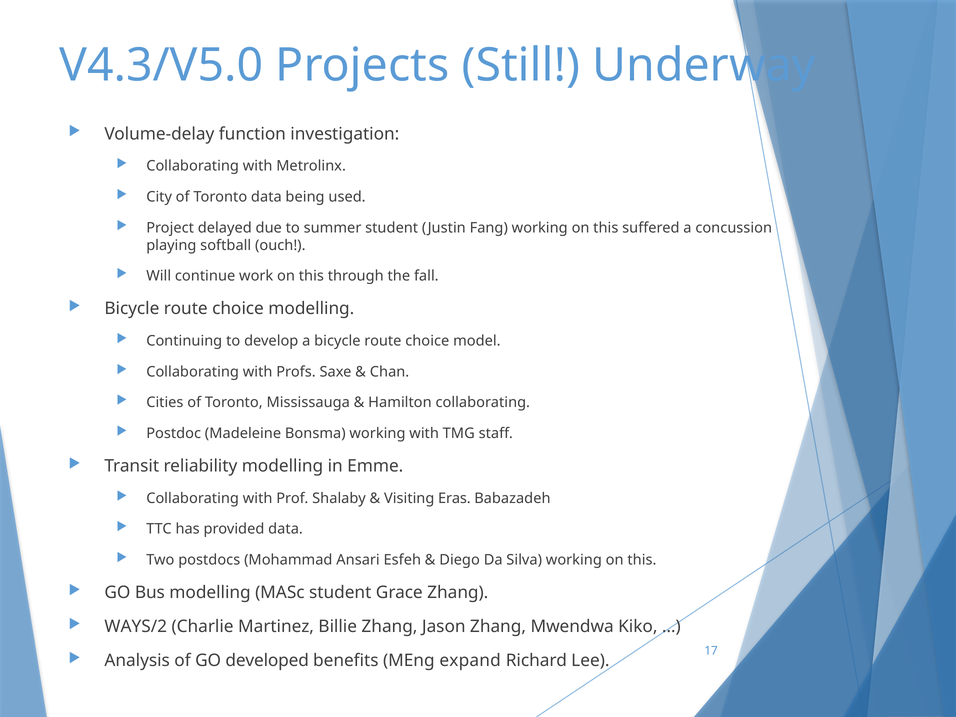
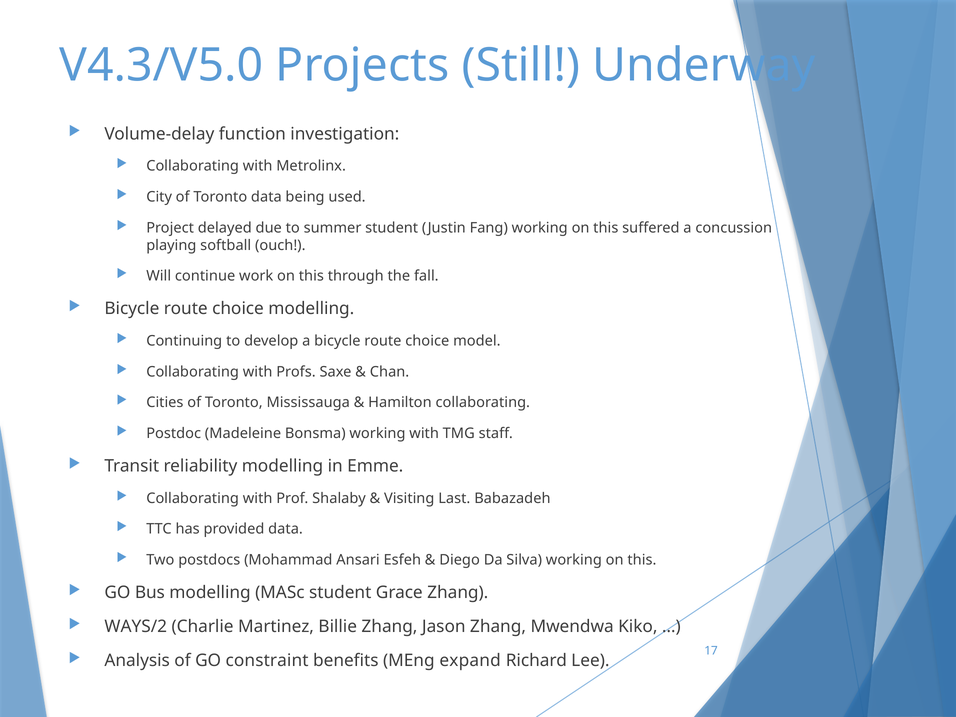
Eras: Eras -> Last
developed: developed -> constraint
